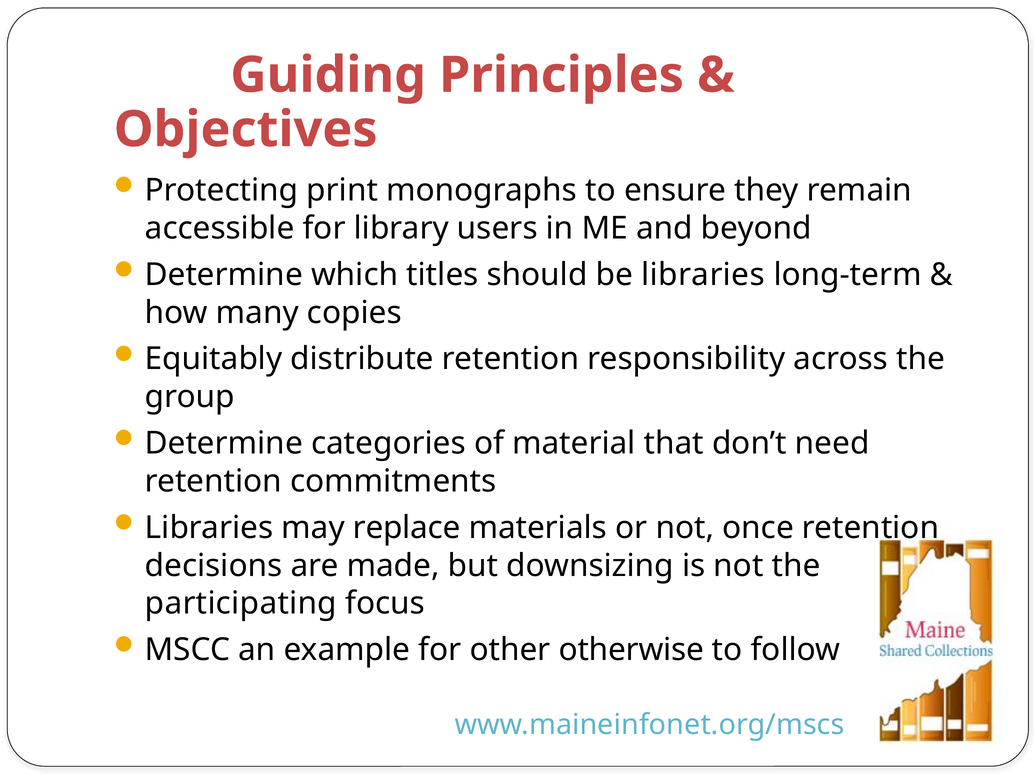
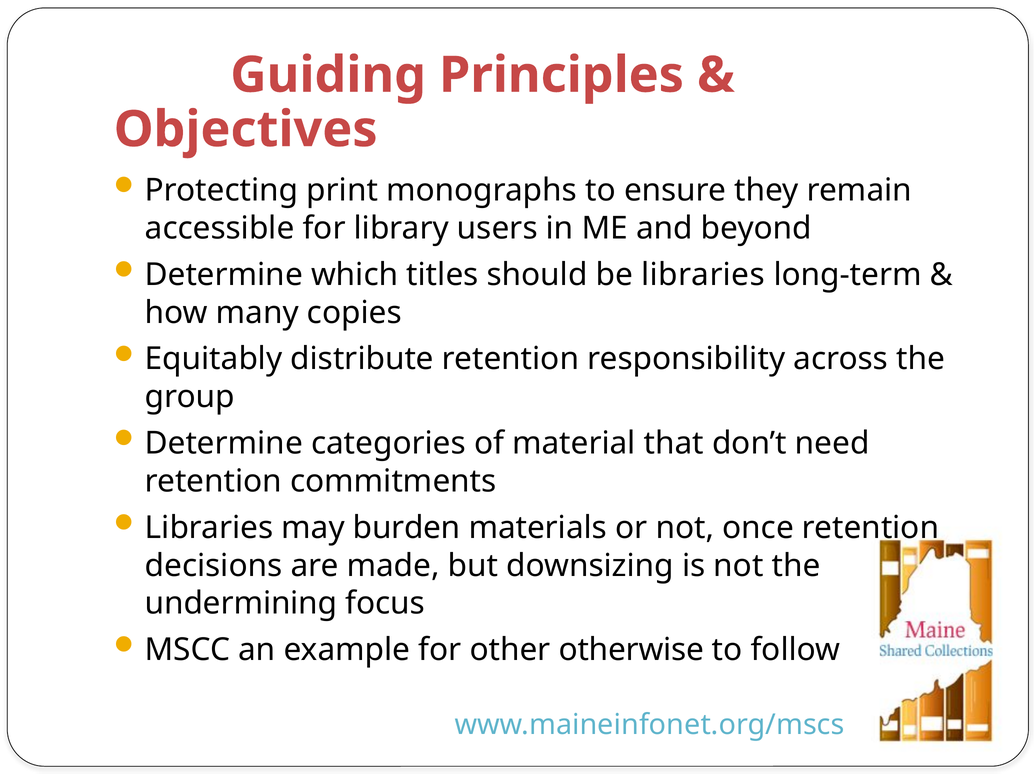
replace: replace -> burden
participating: participating -> undermining
